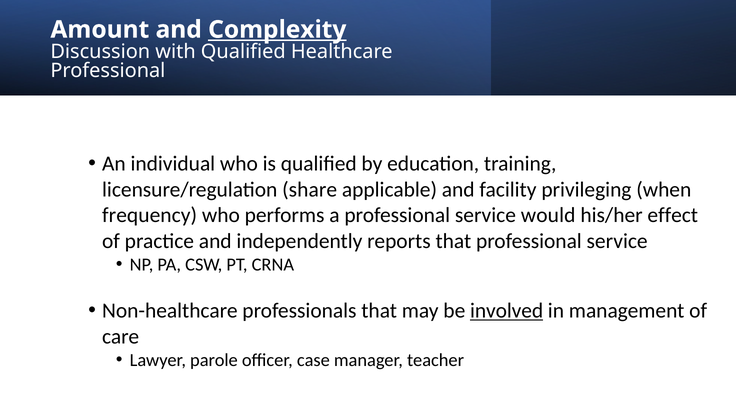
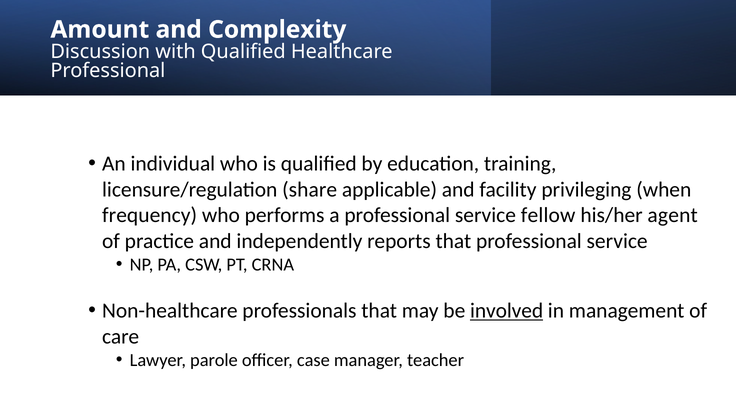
Complexity underline: present -> none
would: would -> fellow
effect: effect -> agent
